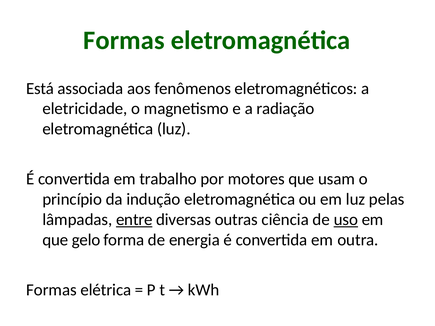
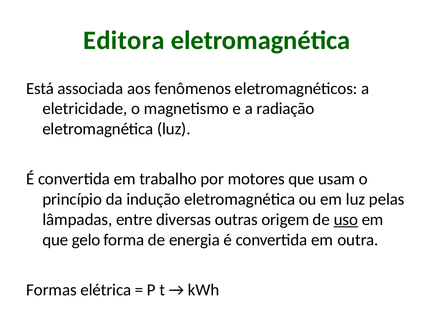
Formas at (124, 40): Formas -> Editora
entre underline: present -> none
ciência: ciência -> origem
